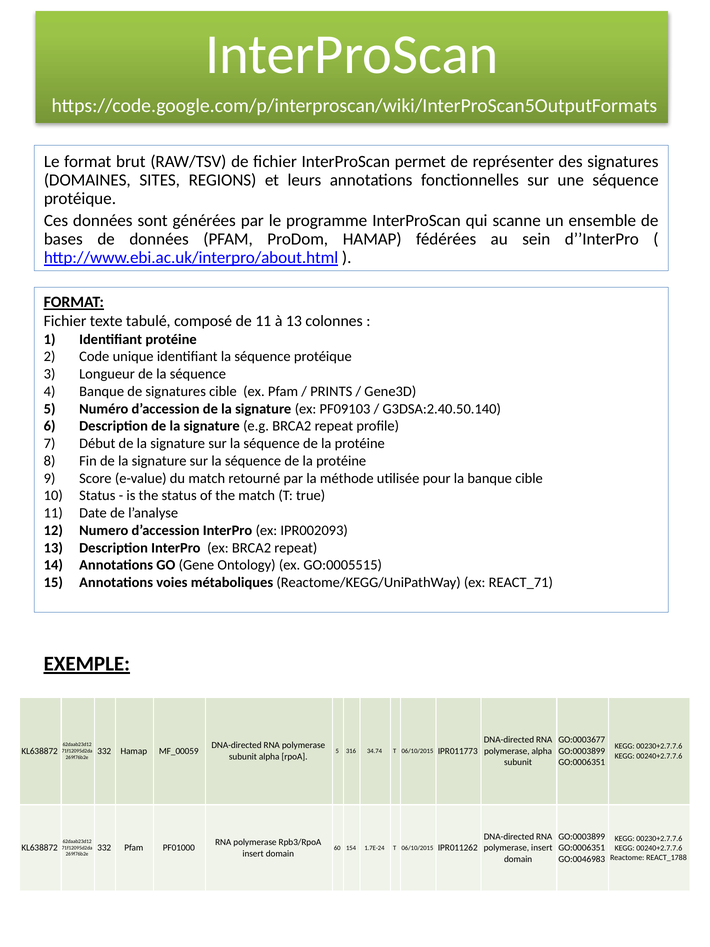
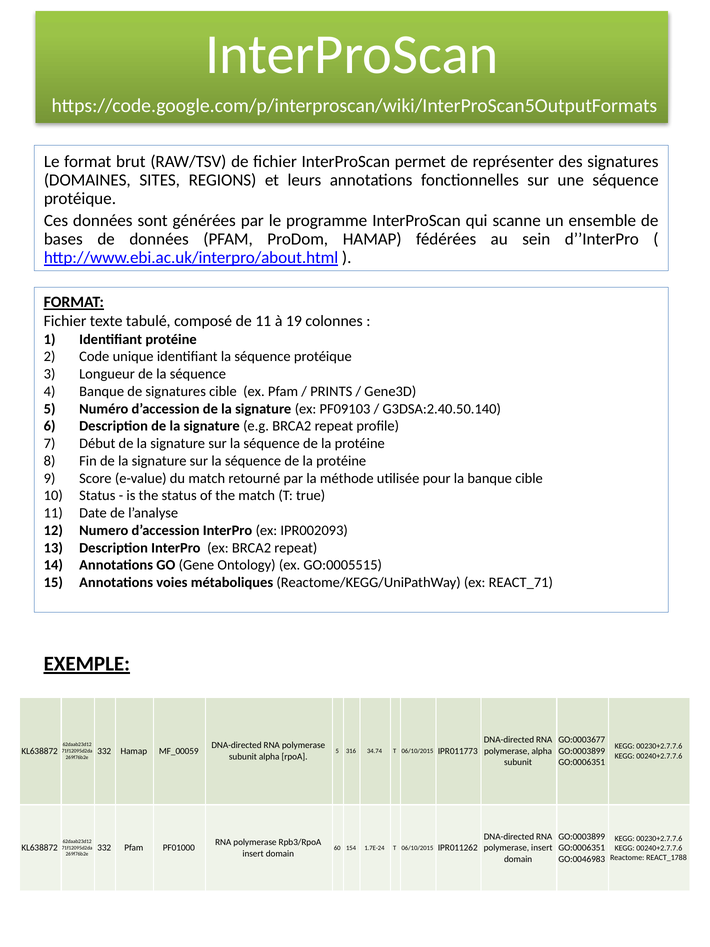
à 13: 13 -> 19
